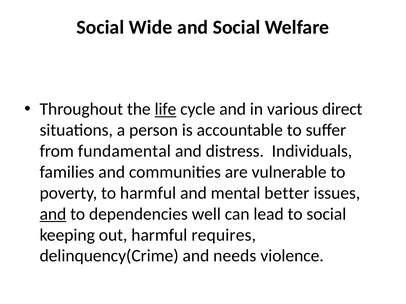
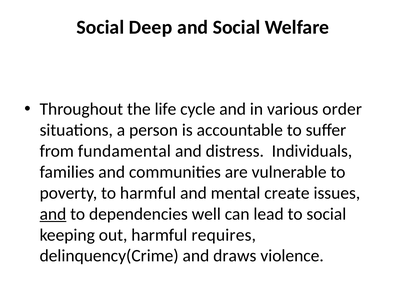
Wide: Wide -> Deep
life underline: present -> none
direct: direct -> order
better: better -> create
needs: needs -> draws
